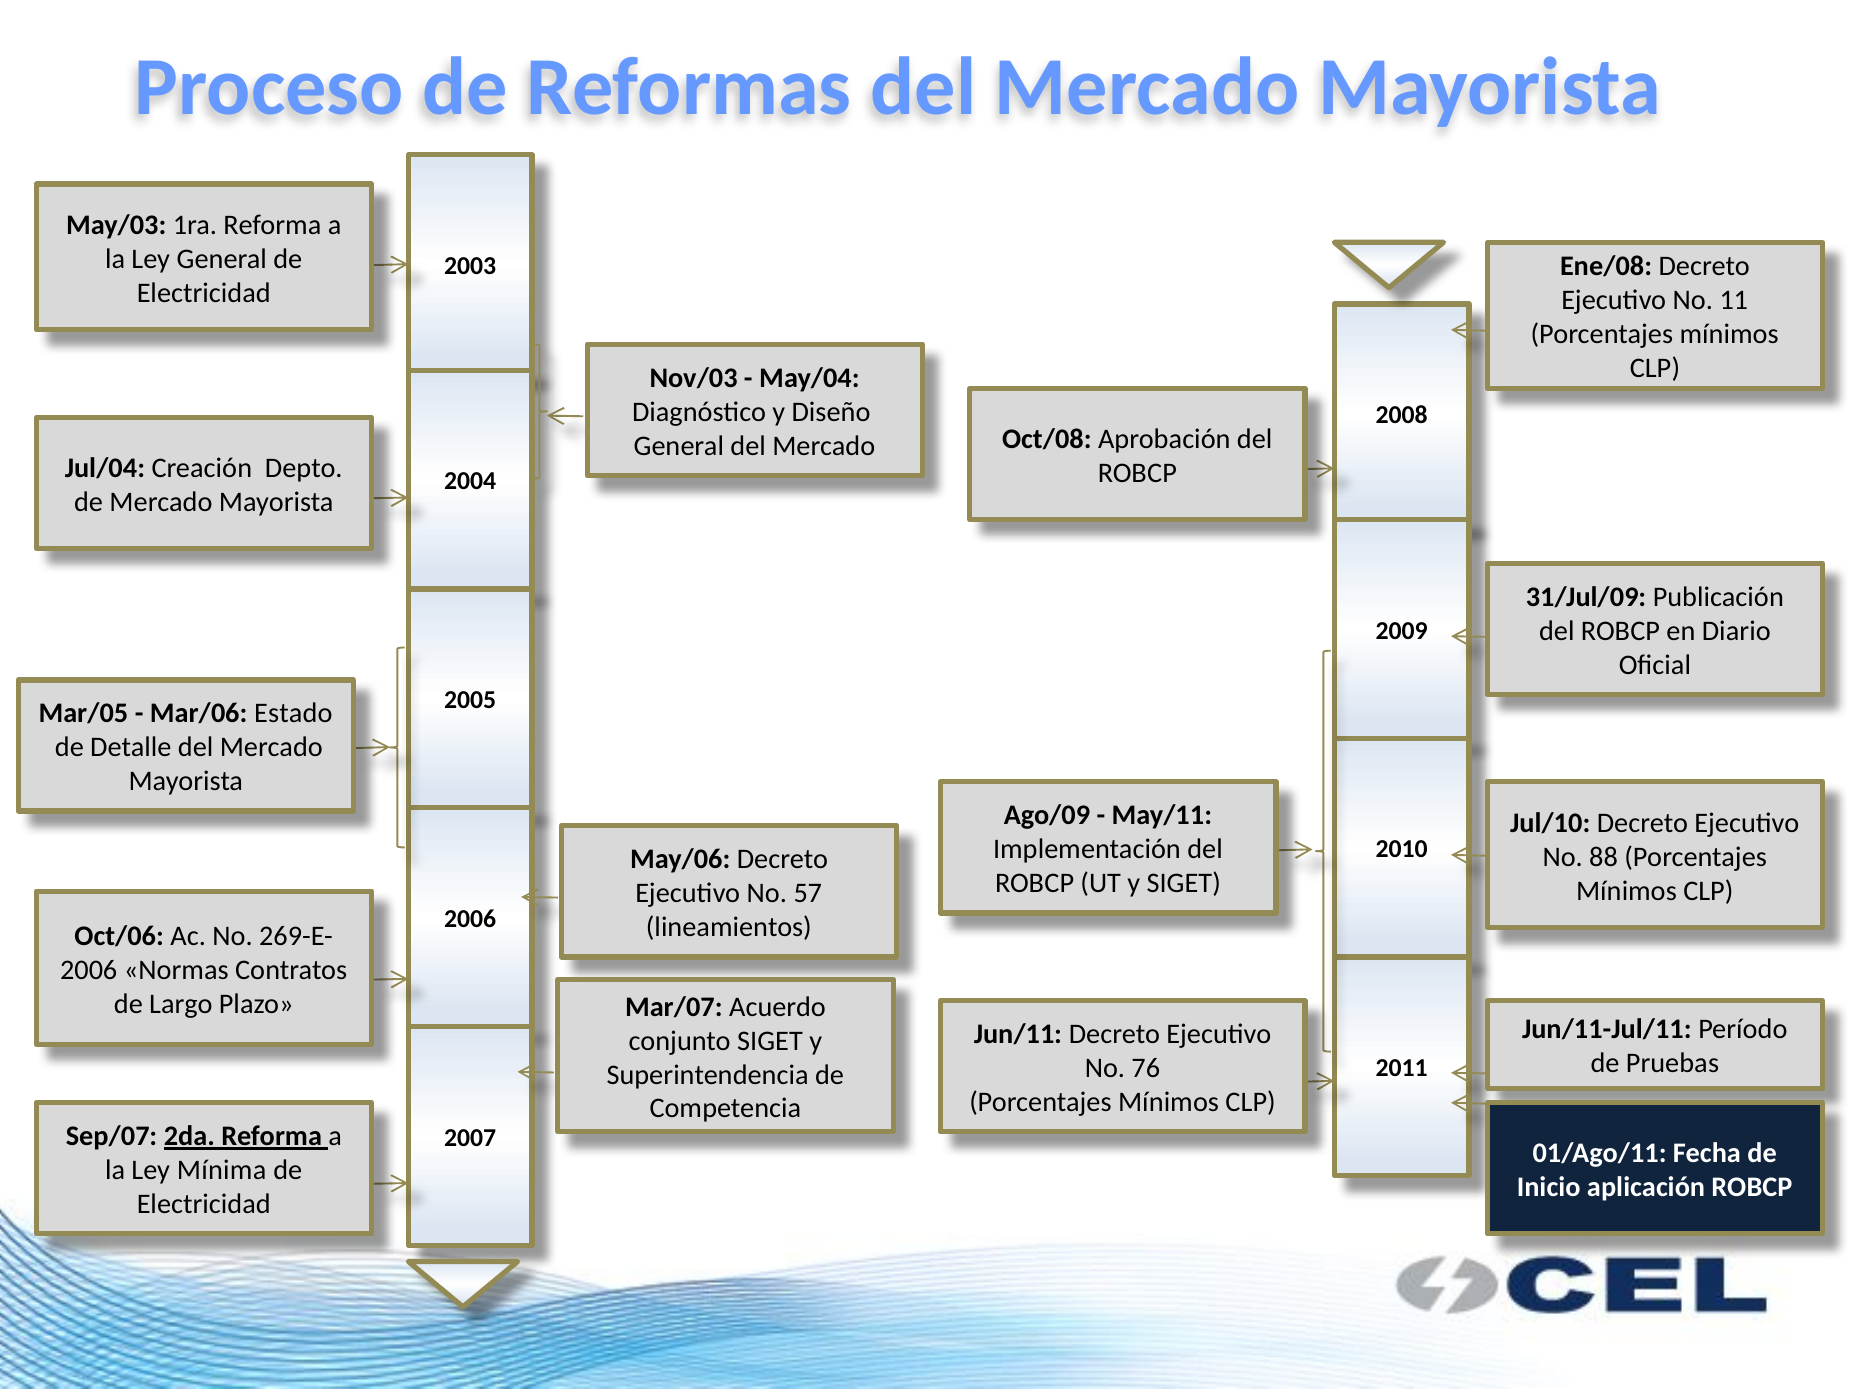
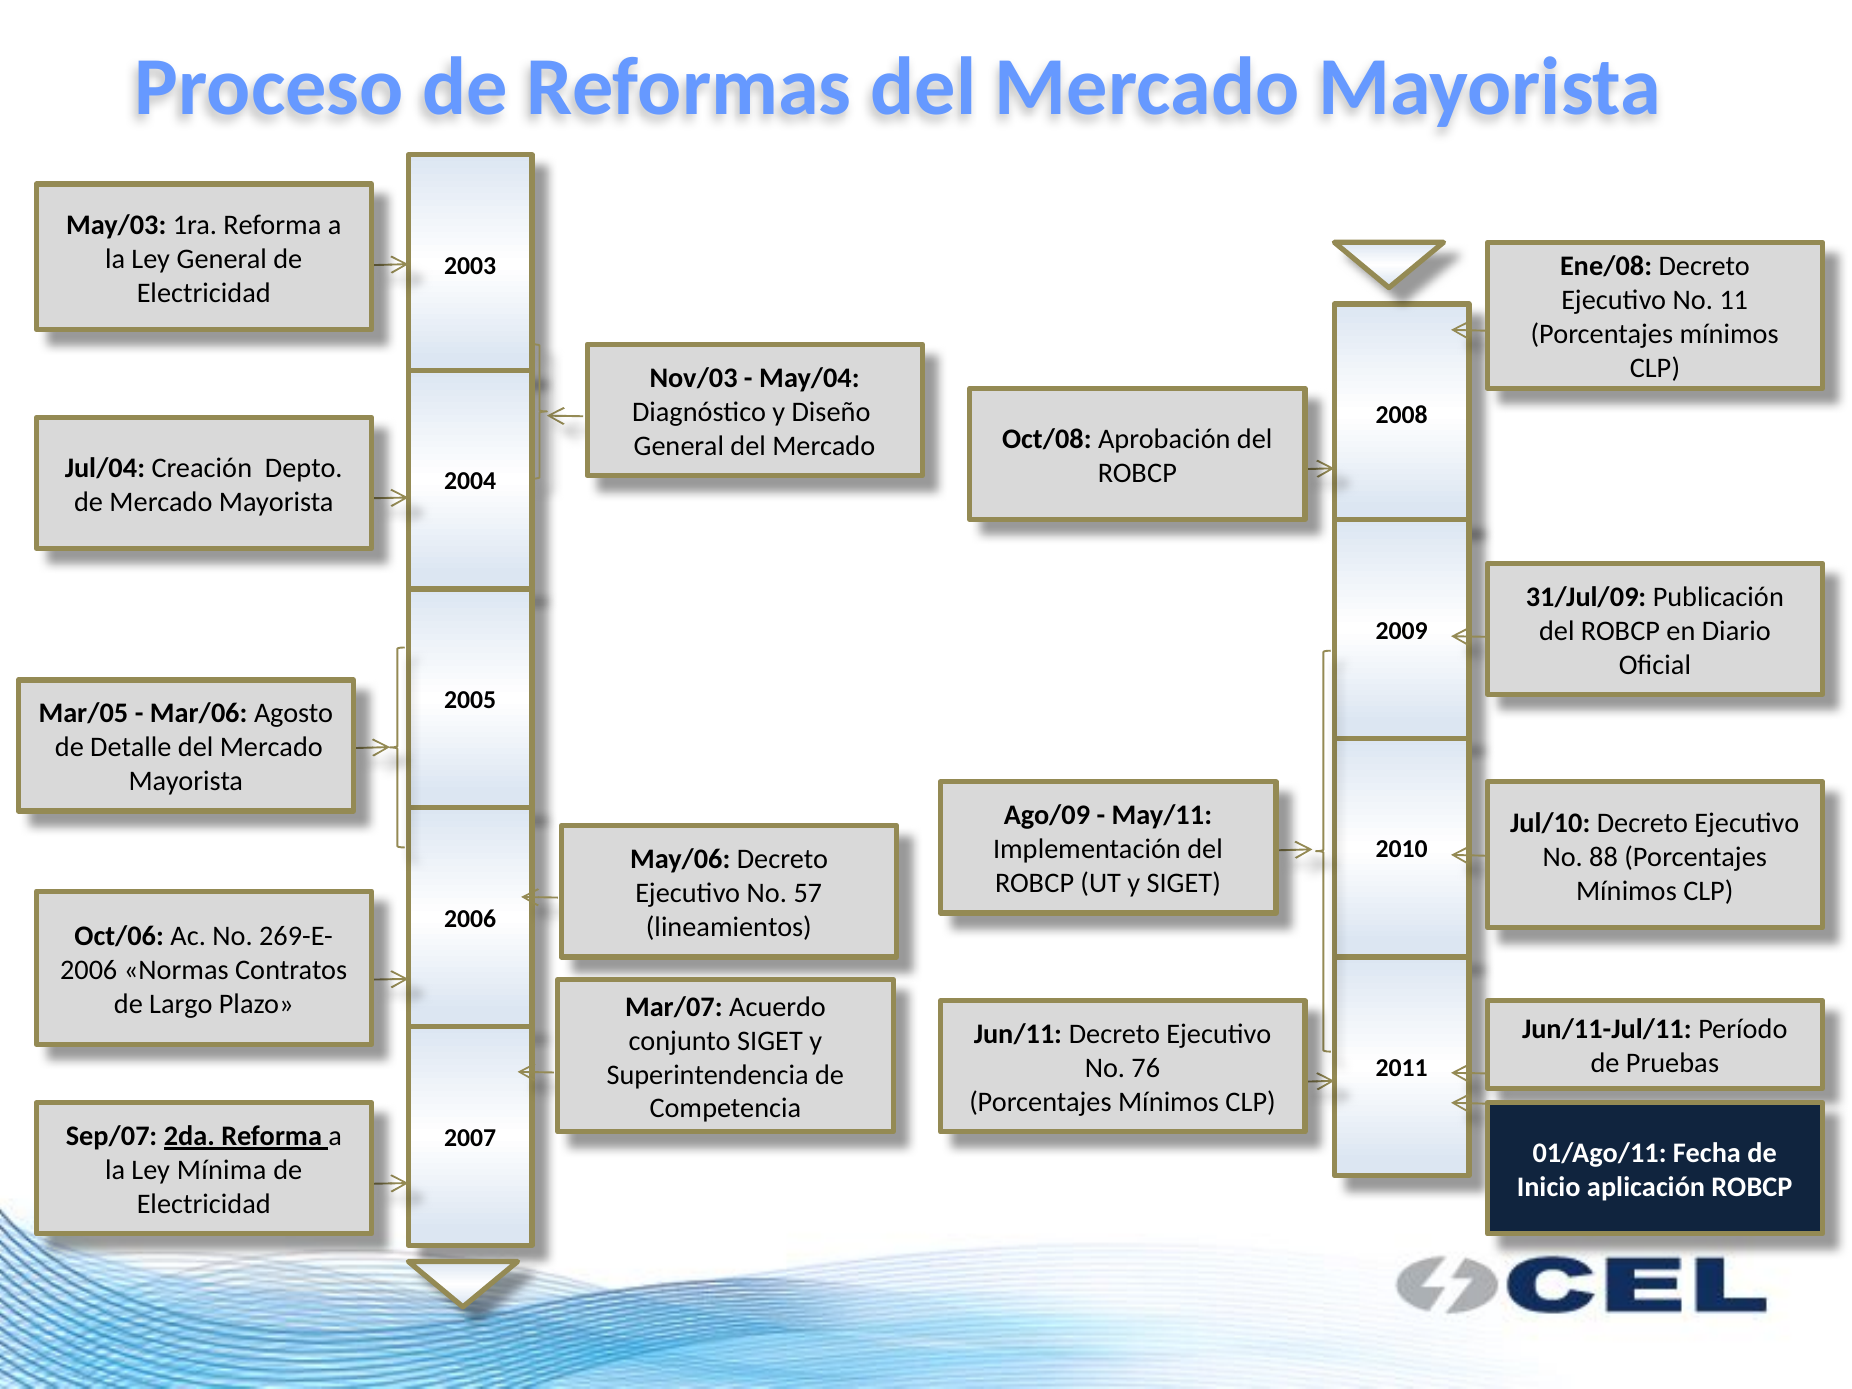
Estado: Estado -> Agosto
